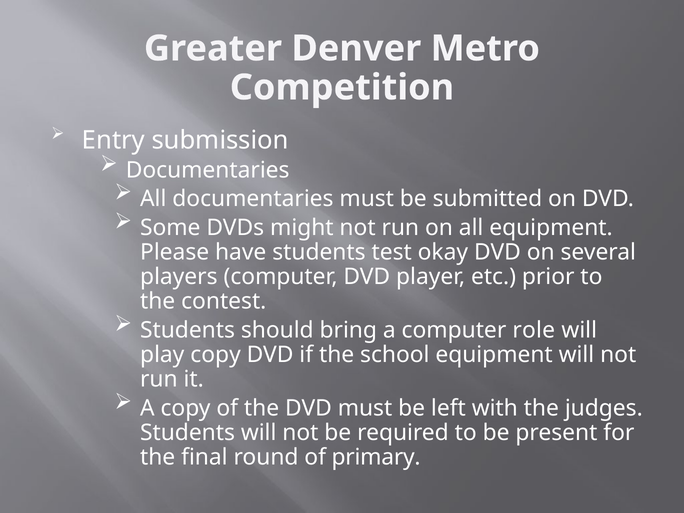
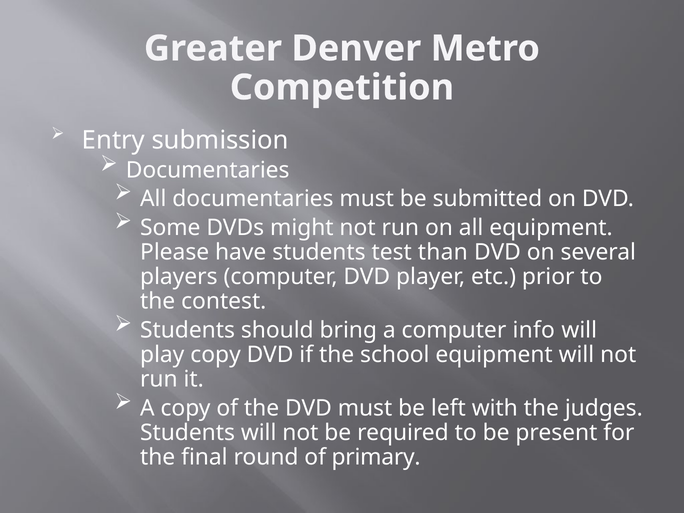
okay: okay -> than
role: role -> info
